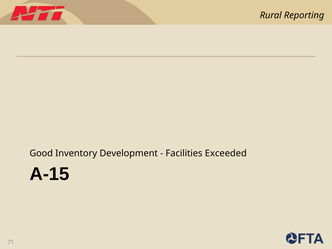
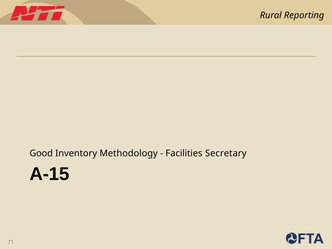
Development: Development -> Methodology
Exceeded: Exceeded -> Secretary
